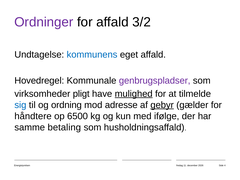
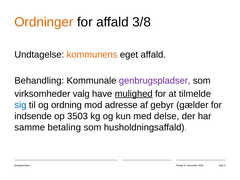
Ordninger colour: purple -> orange
3/2: 3/2 -> 3/8
kommunens colour: blue -> orange
Hovedregel: Hovedregel -> Behandling
pligt: pligt -> valg
gebyr underline: present -> none
håndtere: håndtere -> indsende
6500: 6500 -> 3503
ifølge: ifølge -> delse
